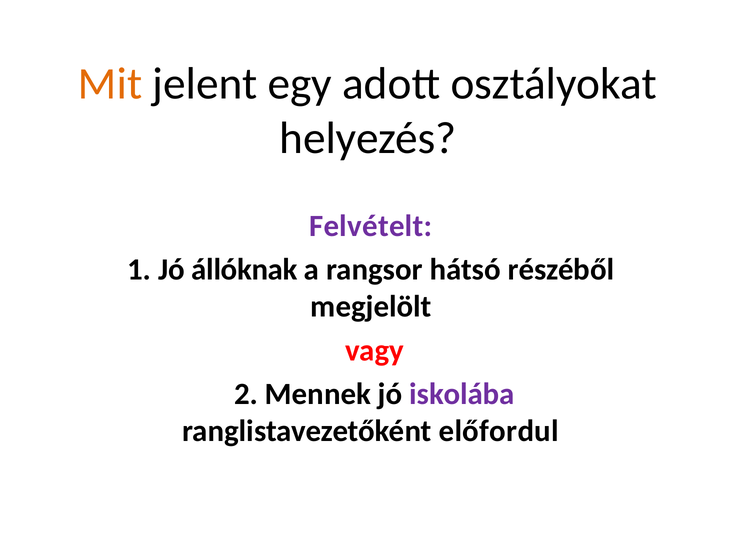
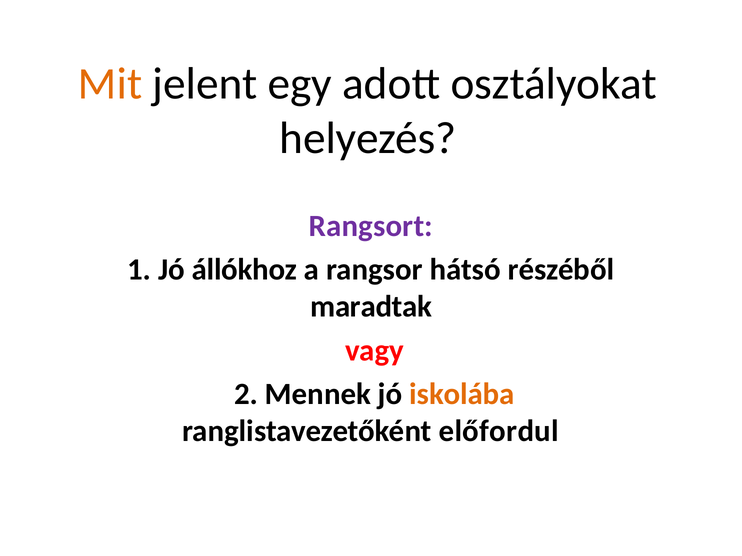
Felvételt: Felvételt -> Rangsort
állóknak: állóknak -> állókhoz
megjelölt: megjelölt -> maradtak
iskolába colour: purple -> orange
